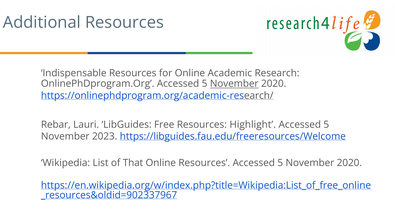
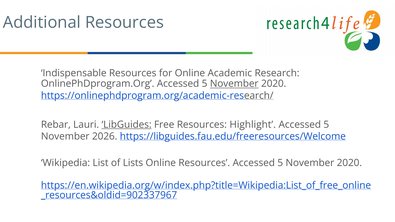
LibGuides underline: none -> present
2023: 2023 -> 2026
That: That -> Lists
